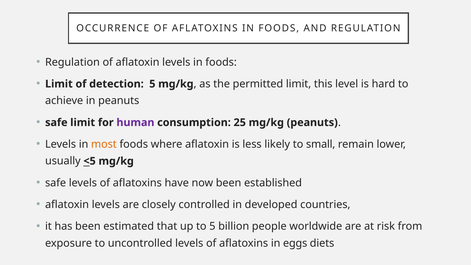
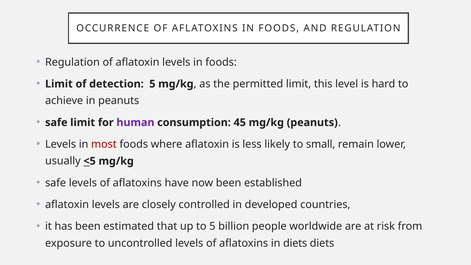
25: 25 -> 45
most colour: orange -> red
in eggs: eggs -> diets
